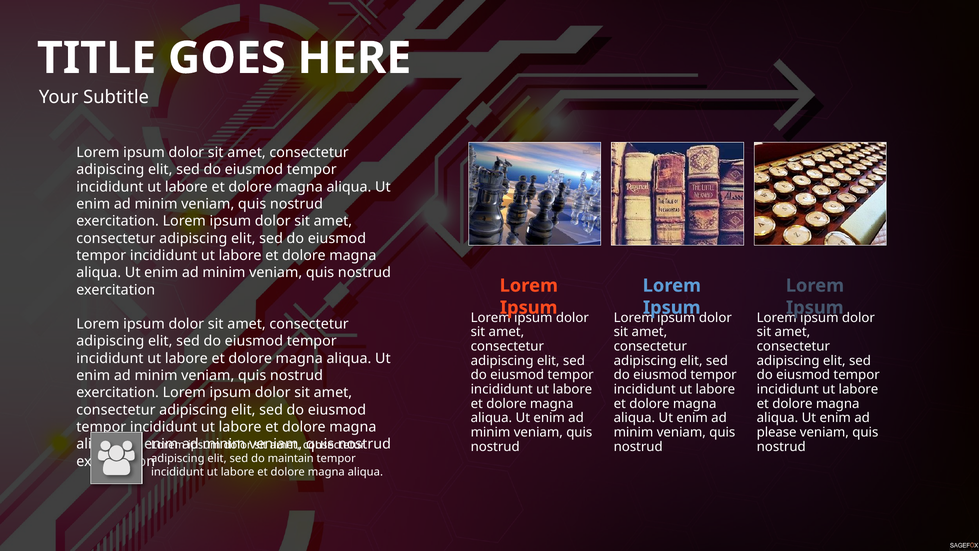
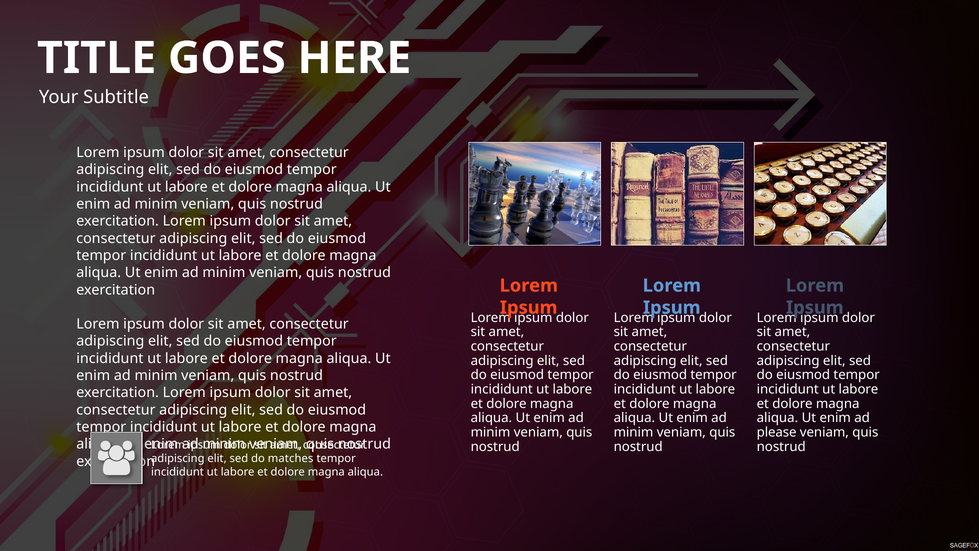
maintain: maintain -> matches
